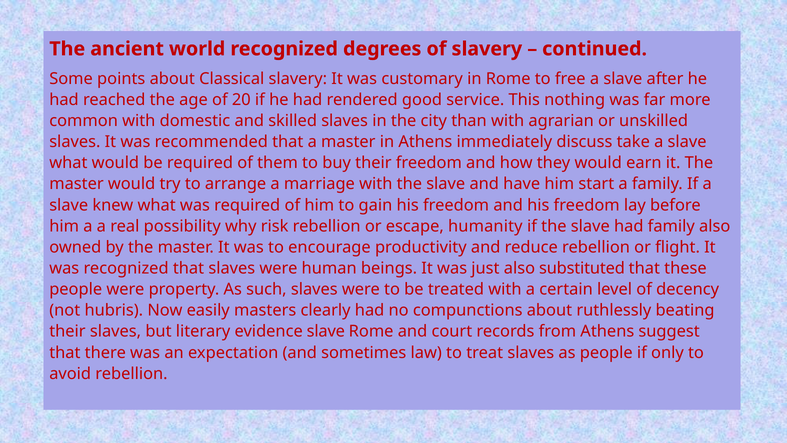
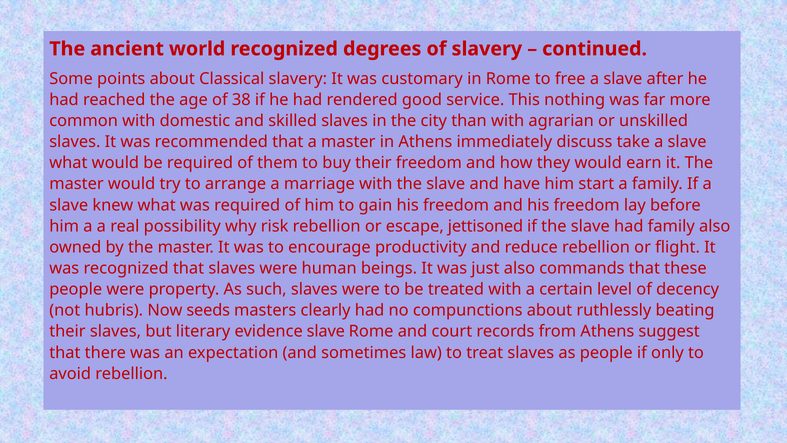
20: 20 -> 38
humanity: humanity -> jettisoned
substituted: substituted -> commands
easily: easily -> seeds
